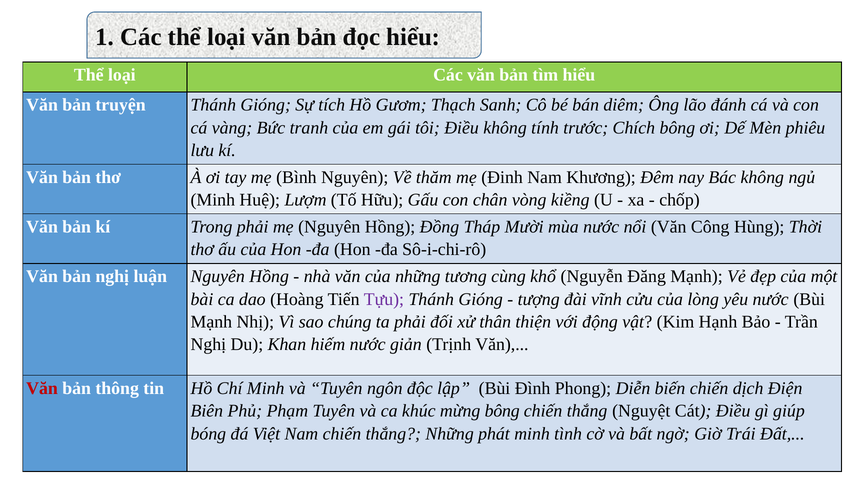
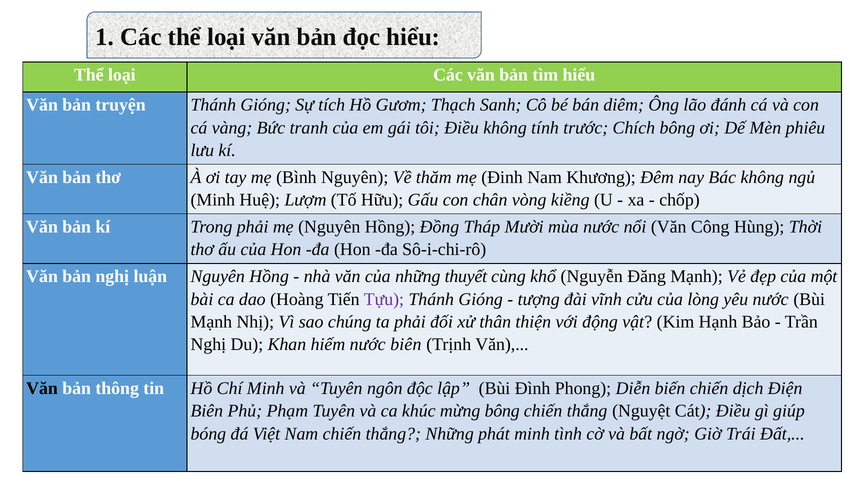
tương: tương -> thuyết
nước giản: giản -> biên
Văn at (42, 388) colour: red -> black
